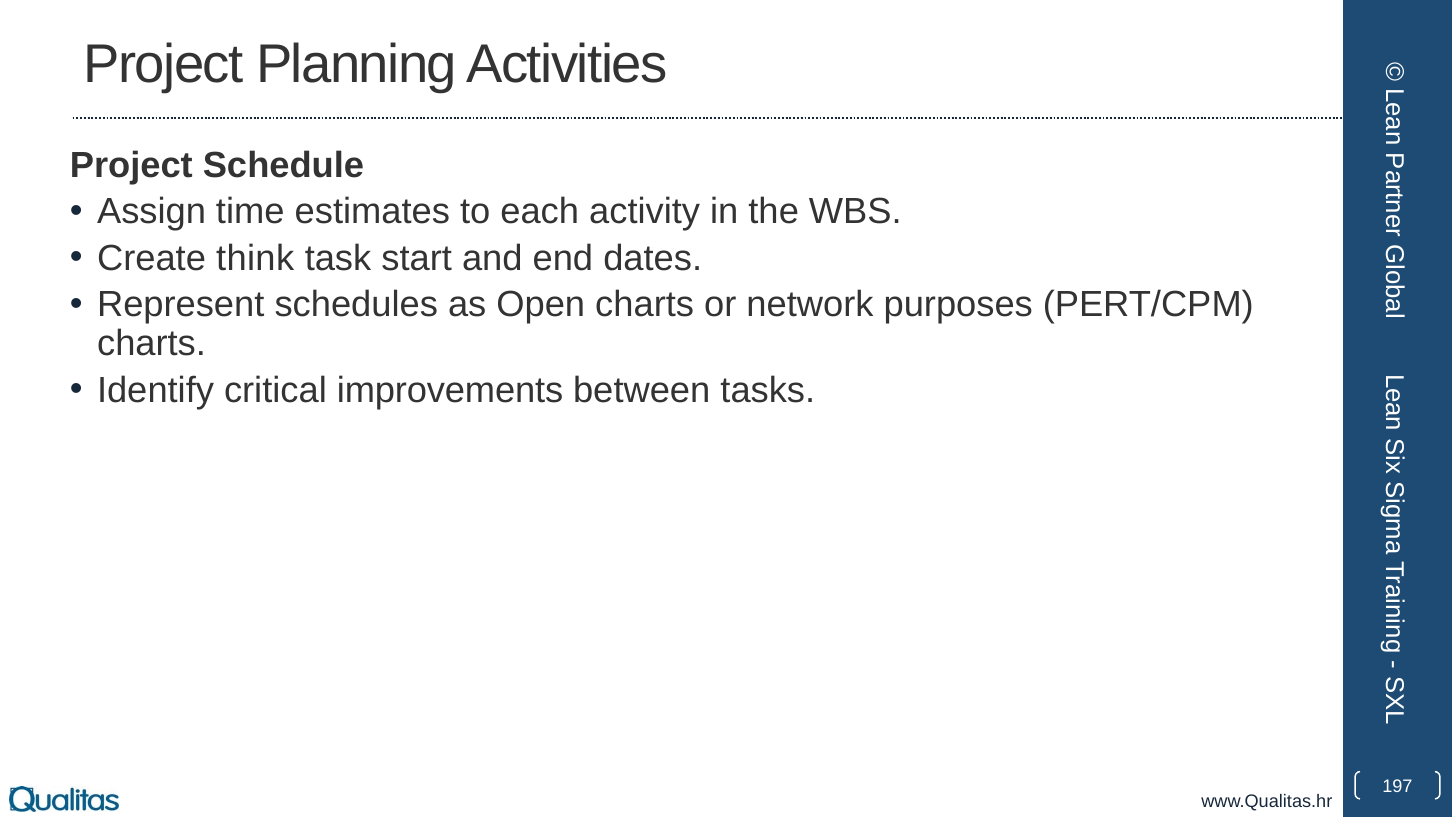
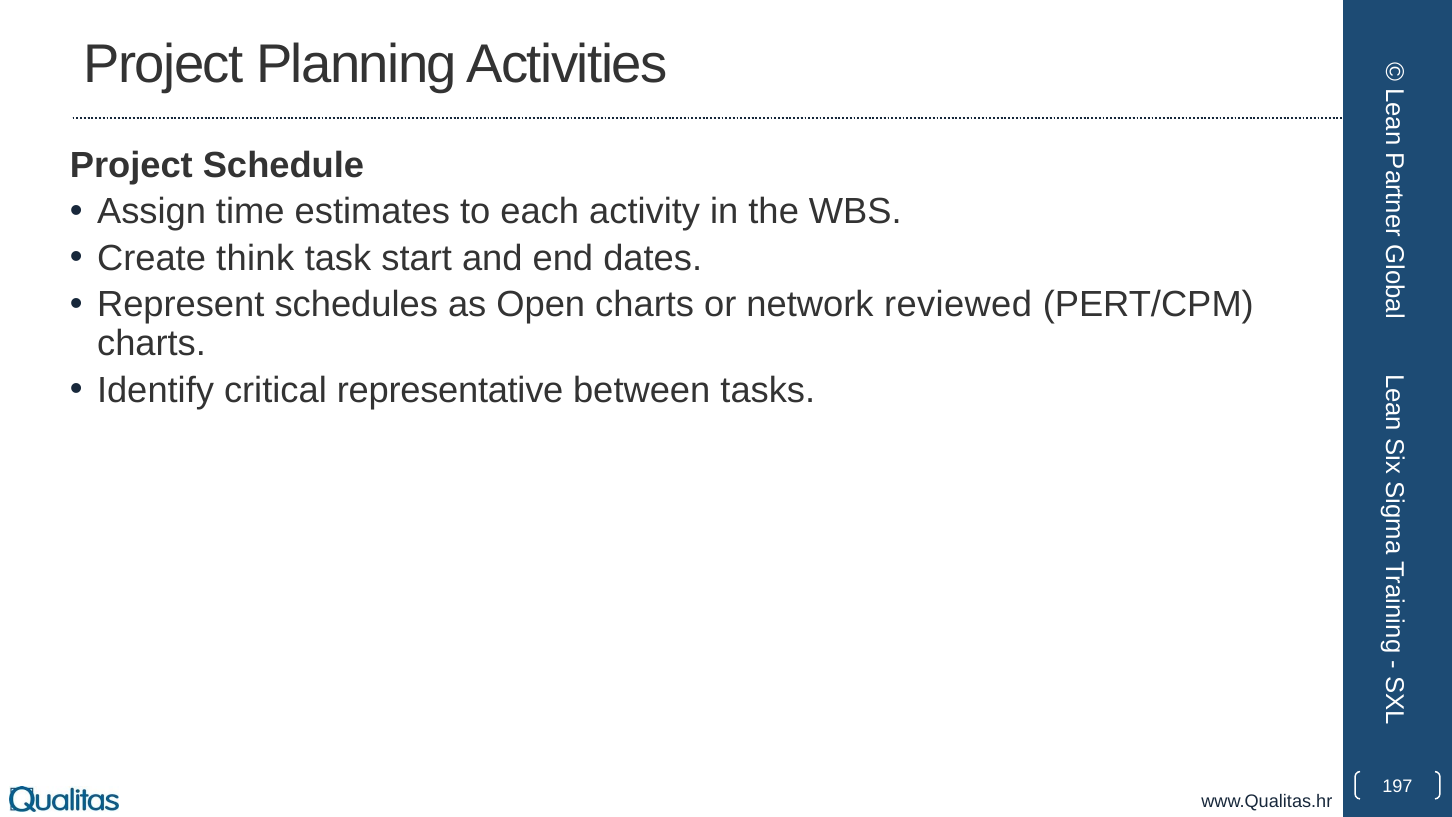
purposes: purposes -> reviewed
improvements: improvements -> representative
